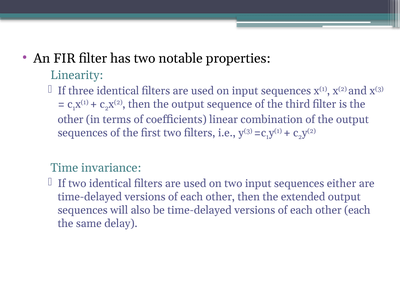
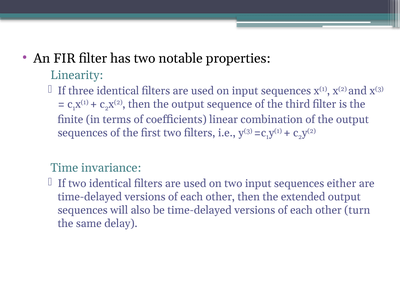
other at (71, 119): other -> ﬁnite
other each: each -> turn
